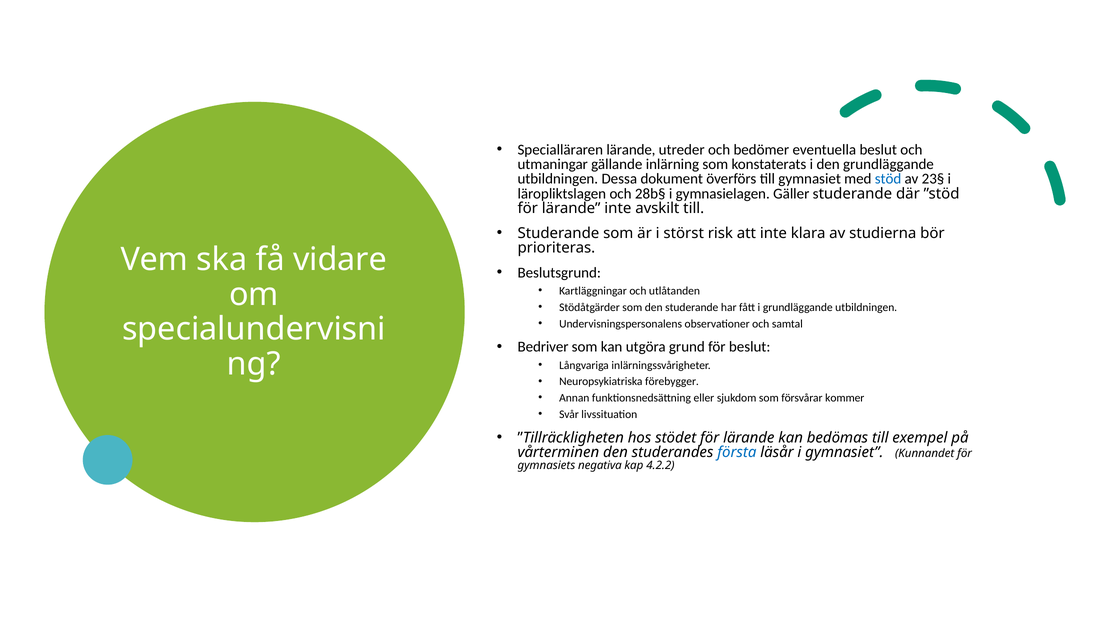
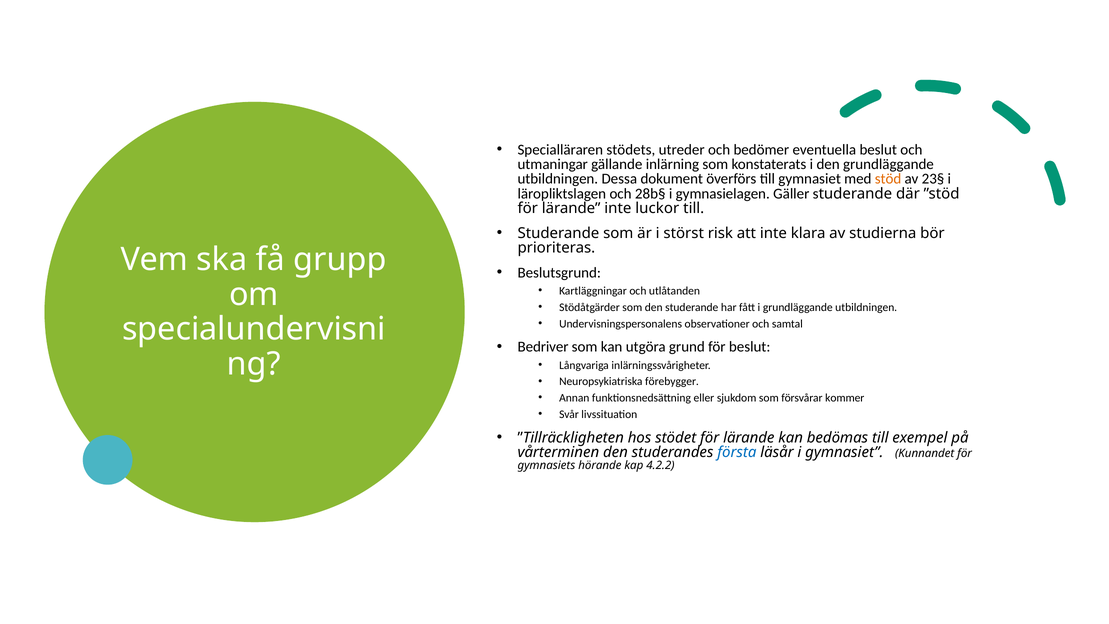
Specialläraren lärande: lärande -> stödets
stöd colour: blue -> orange
avskilt: avskilt -> luckor
vidare: vidare -> grupp
negativa: negativa -> hörande
